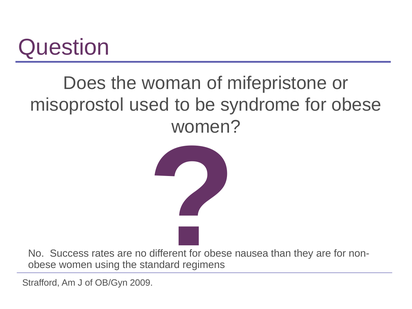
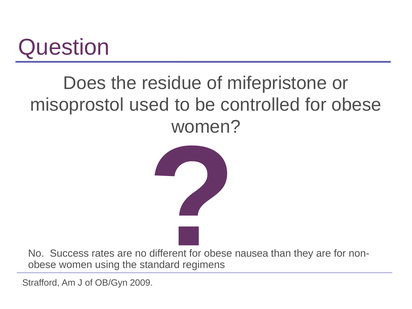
woman: woman -> residue
syndrome: syndrome -> controlled
